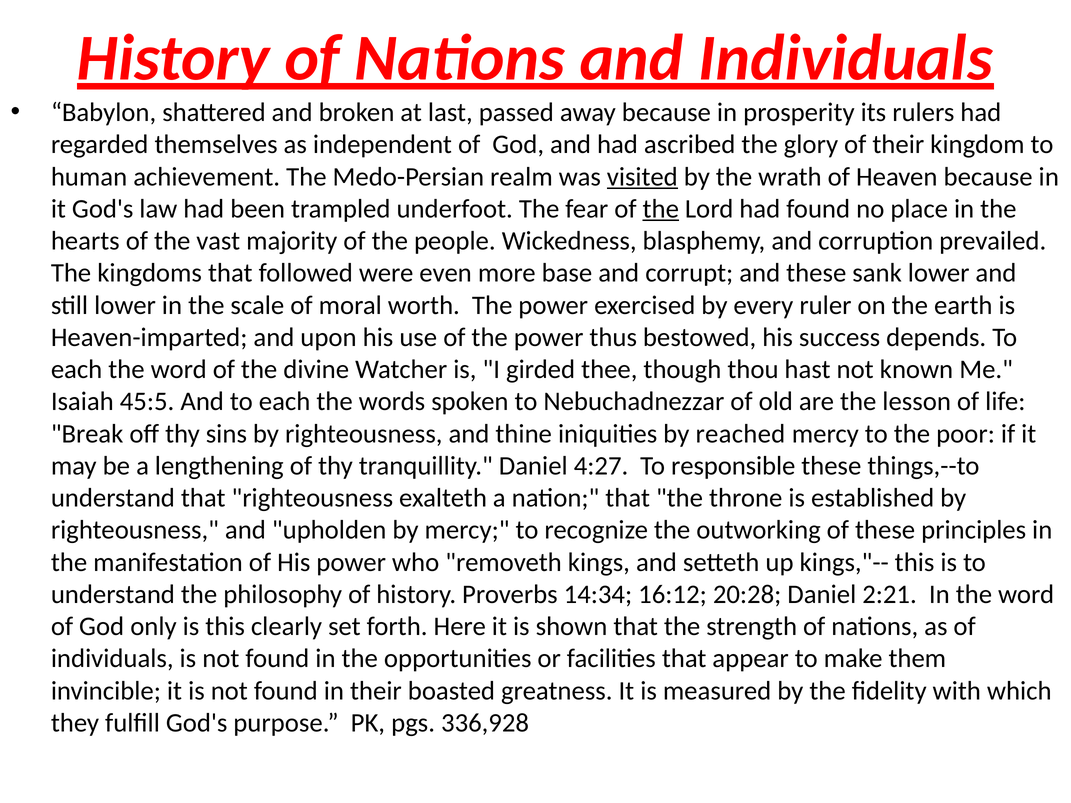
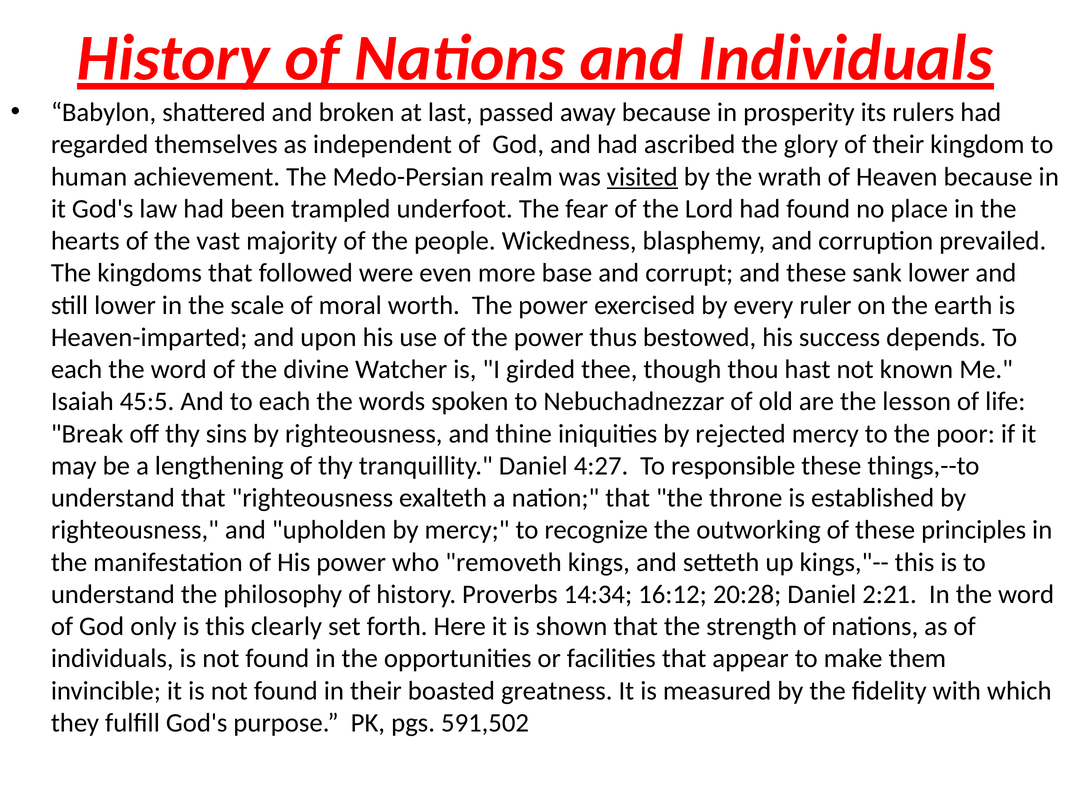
the at (661, 209) underline: present -> none
reached: reached -> rejected
336,928: 336,928 -> 591,502
